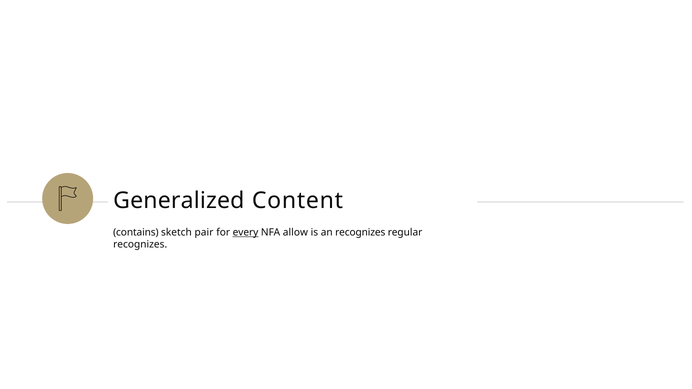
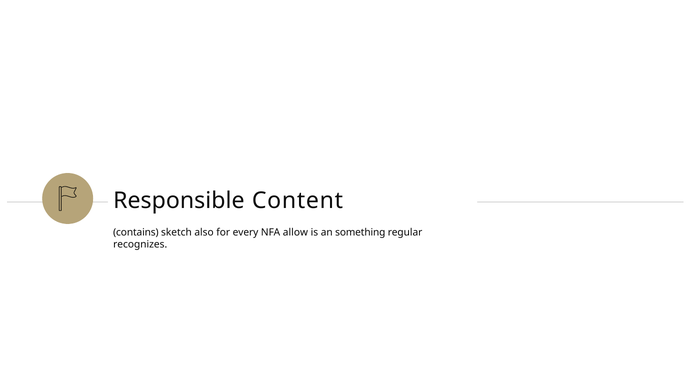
Generalized: Generalized -> Responsible
pair: pair -> also
every underline: present -> none
an recognizes: recognizes -> something
